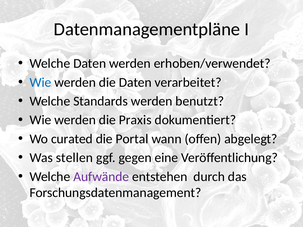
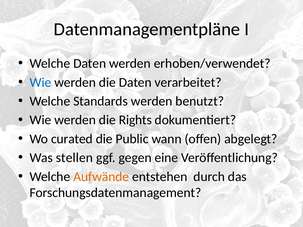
Praxis: Praxis -> Rights
Portal: Portal -> Public
Aufwände colour: purple -> orange
